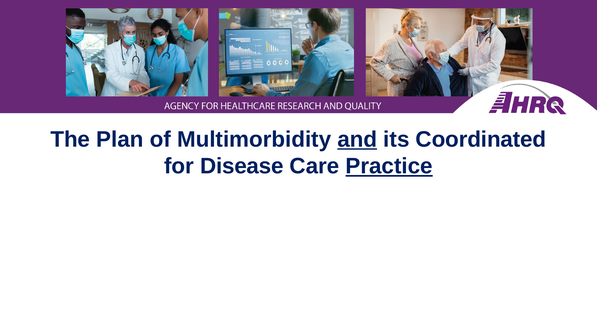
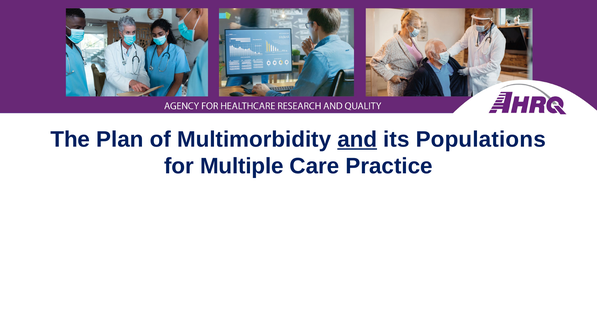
Coordinated: Coordinated -> Populations
Disease: Disease -> Multiple
Practice underline: present -> none
